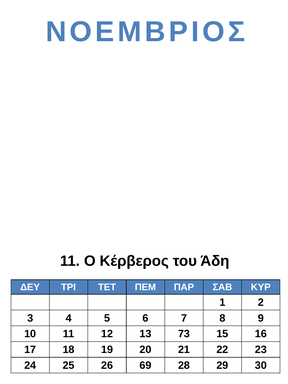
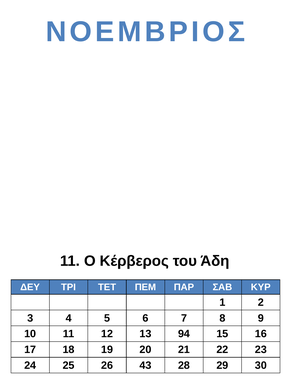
73: 73 -> 94
69: 69 -> 43
